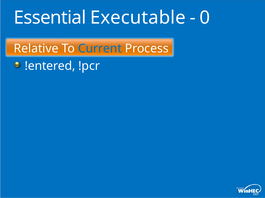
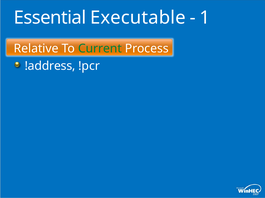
0: 0 -> 1
Current colour: blue -> green
!entered: !entered -> !address
